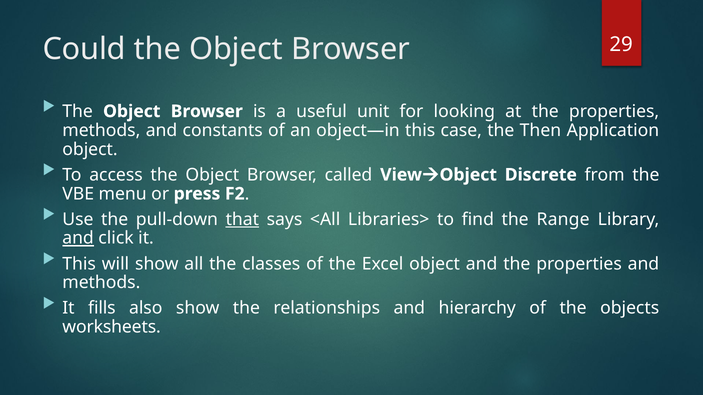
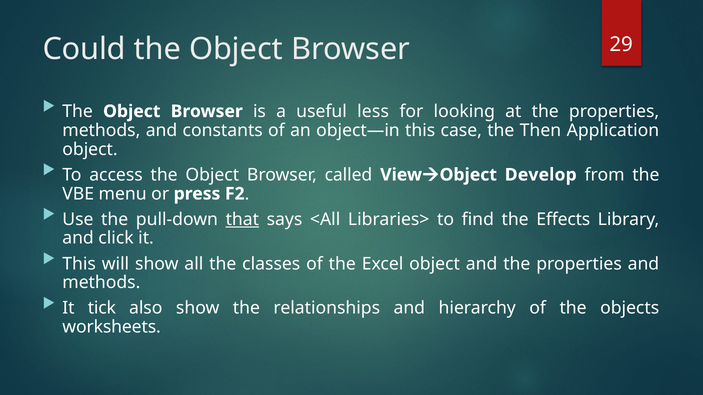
unit: unit -> less
Discrete: Discrete -> Develop
Range: Range -> Effects
and at (78, 238) underline: present -> none
fills: fills -> tick
